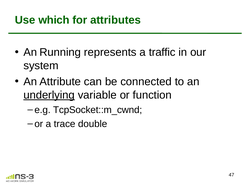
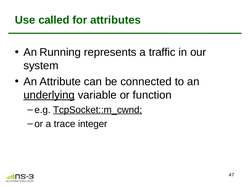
which: which -> called
TcpSocket::m_cwnd underline: none -> present
double: double -> integer
